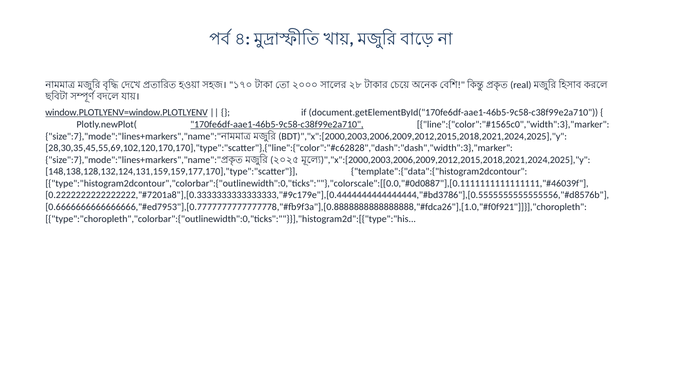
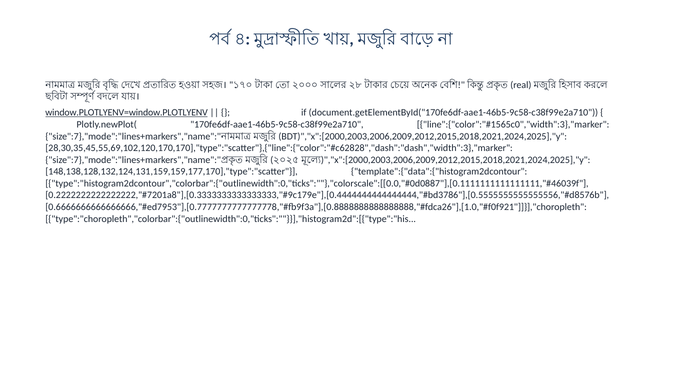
170fe6df-aae1-46b5-9c58-c38f99e2a710 underline: present -> none
